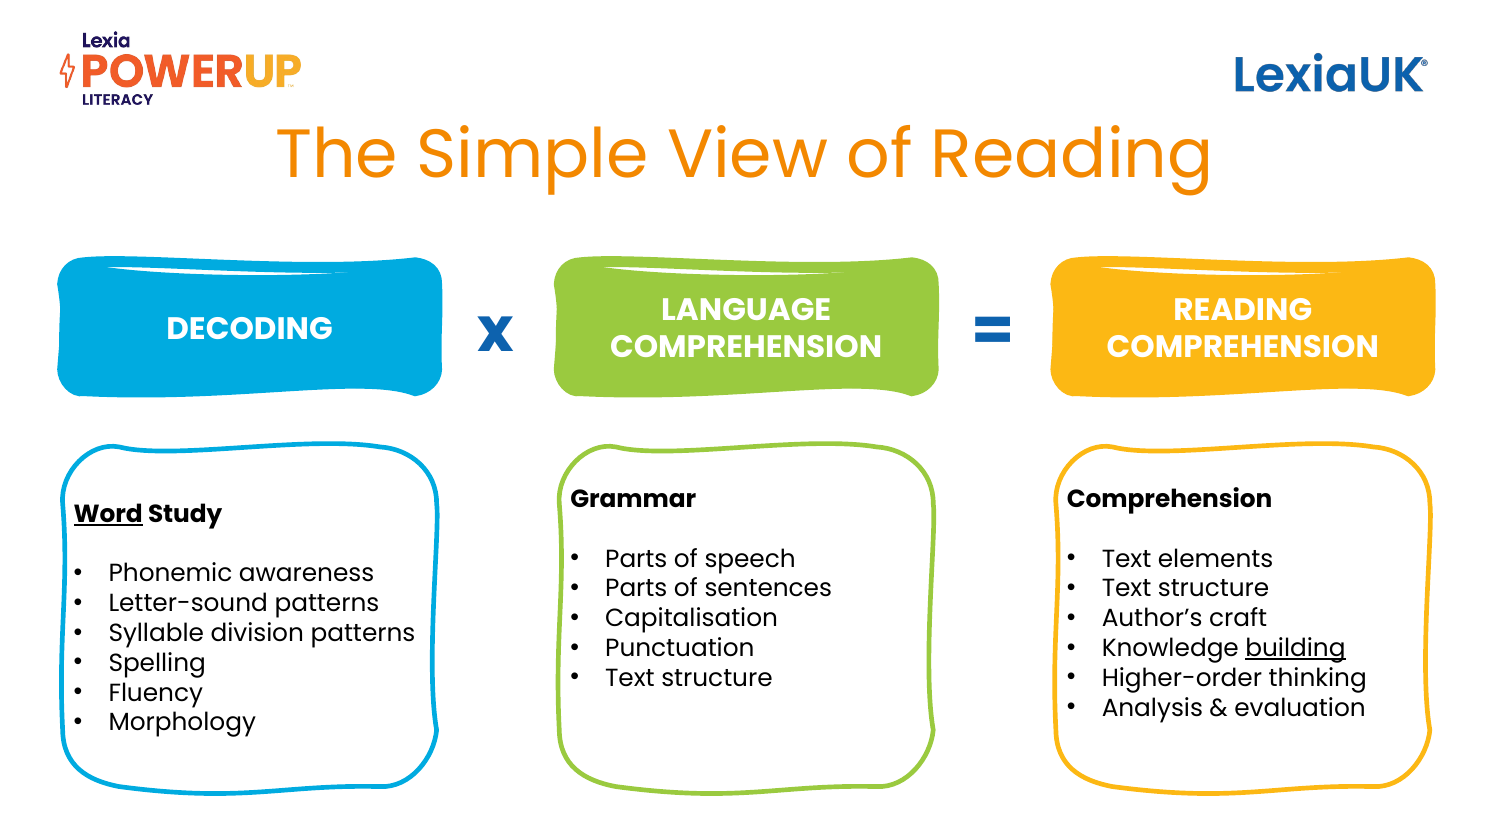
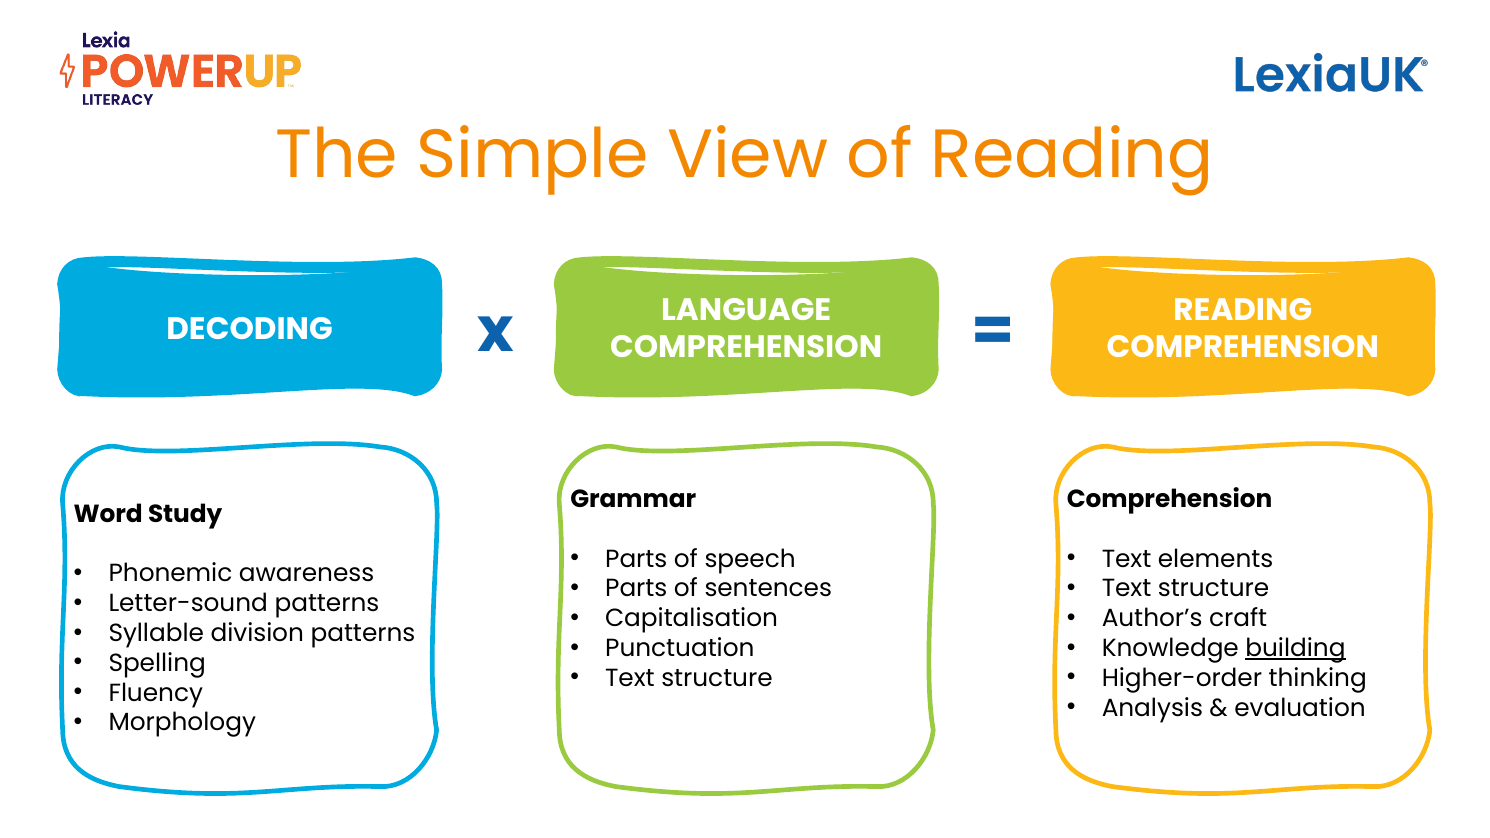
Word underline: present -> none
